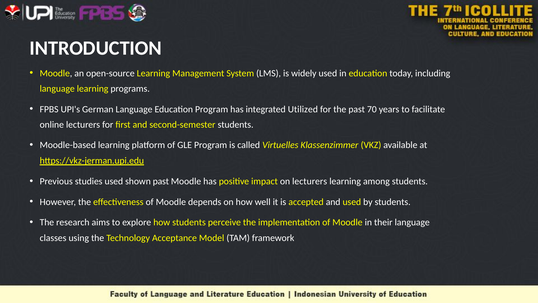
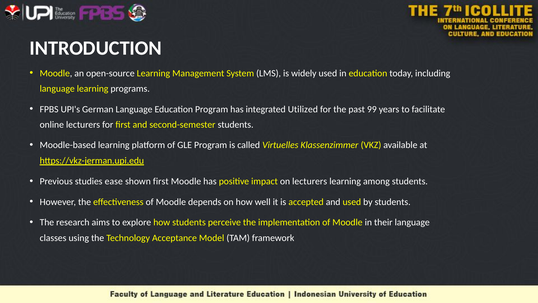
70: 70 -> 99
studies used: used -> ease
shown past: past -> first
